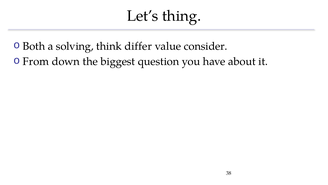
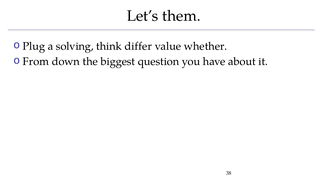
thing: thing -> them
Both: Both -> Plug
consider: consider -> whether
